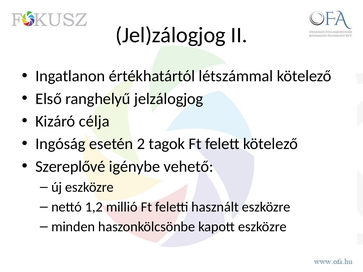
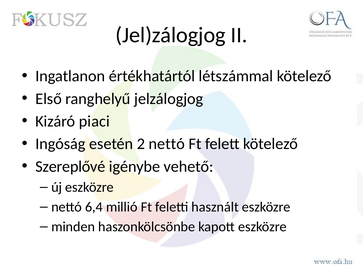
célja: célja -> piaci
2 tagok: tagok -> nettó
1,2: 1,2 -> 6,4
